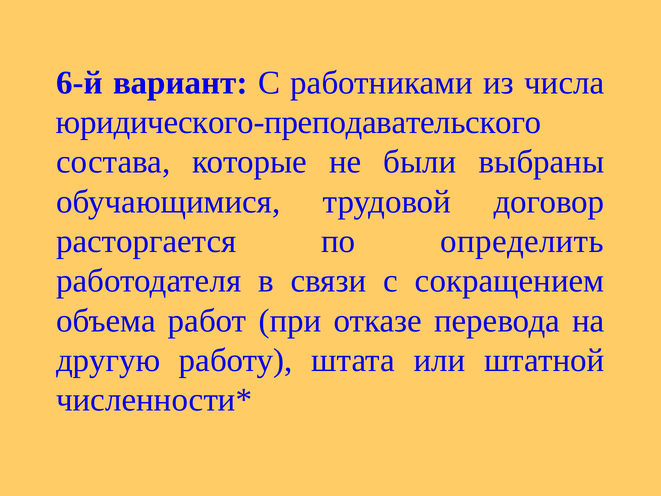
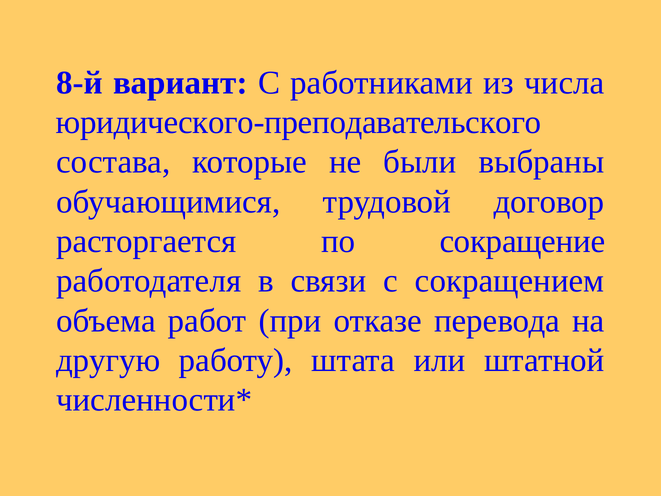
6-й: 6-й -> 8-й
определить: определить -> сокращение
